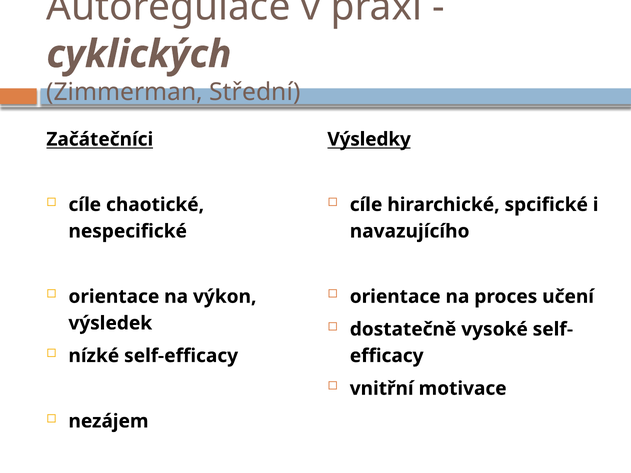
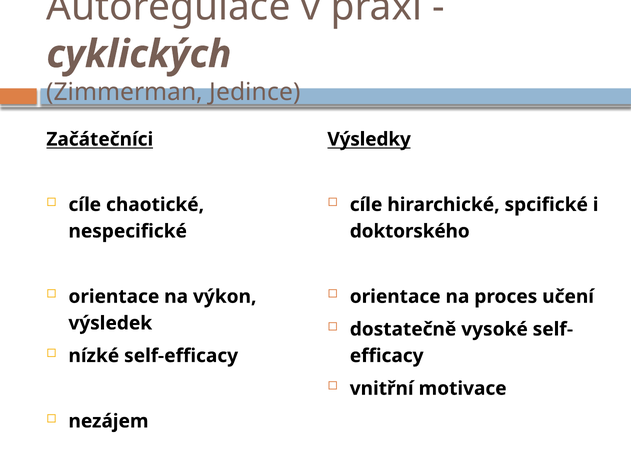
Střední: Střední -> Jedince
navazujícího: navazujícího -> doktorského
